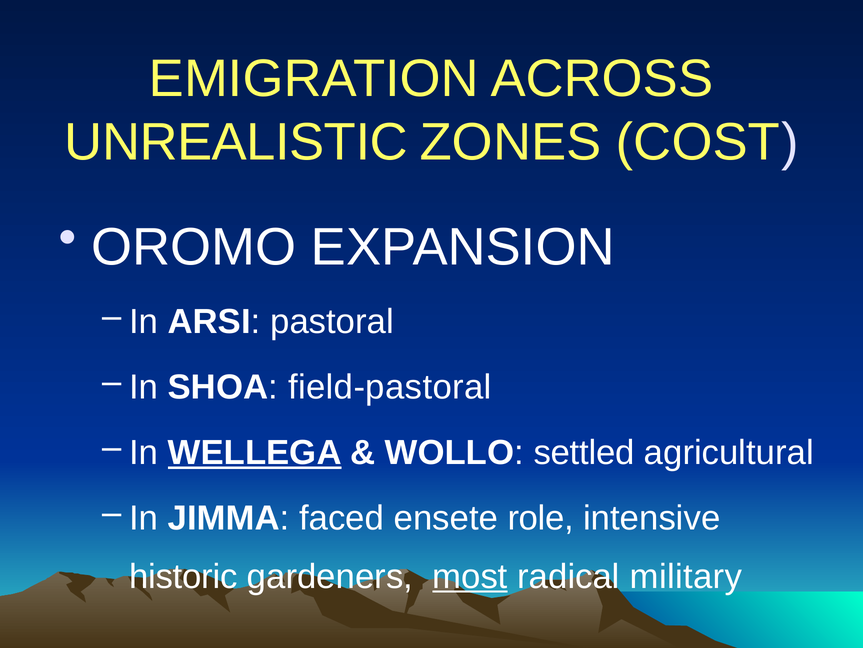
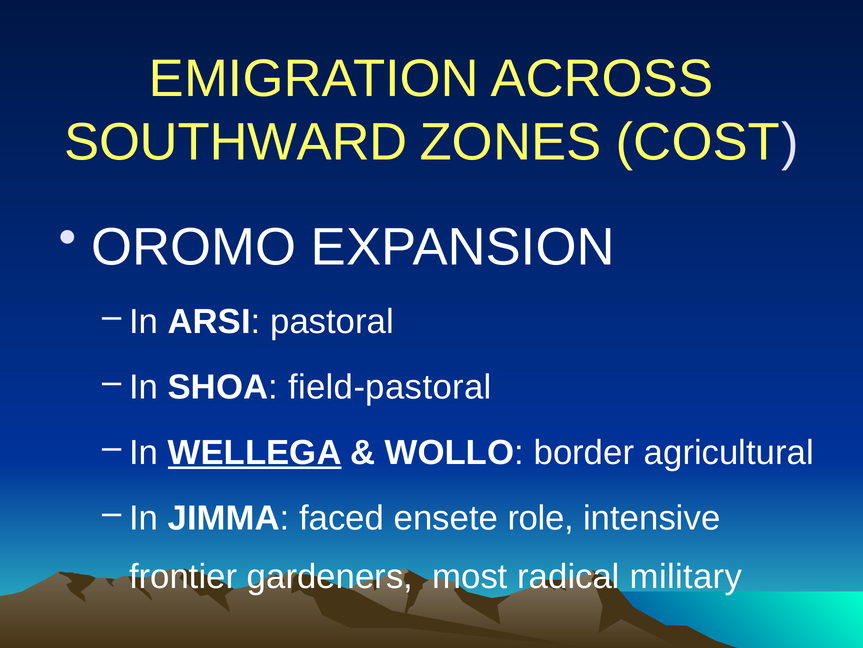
UNREALISTIC: UNREALISTIC -> SOUTHWARD
settled: settled -> border
historic: historic -> frontier
most underline: present -> none
